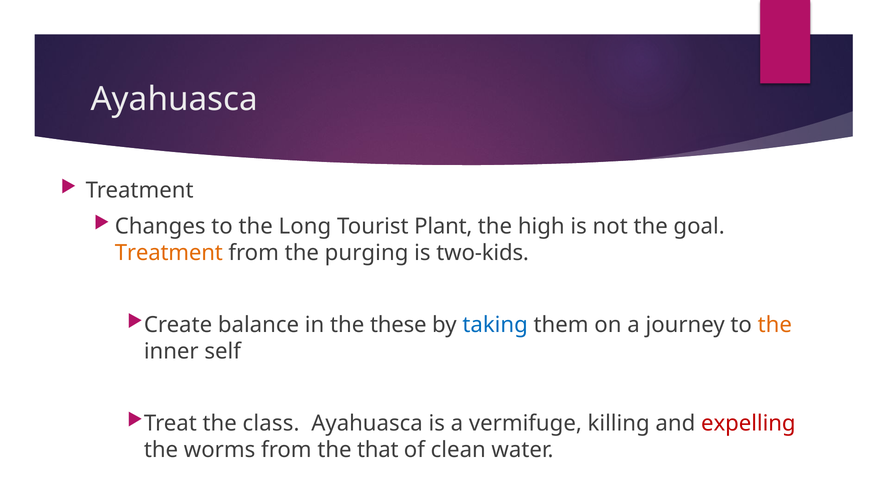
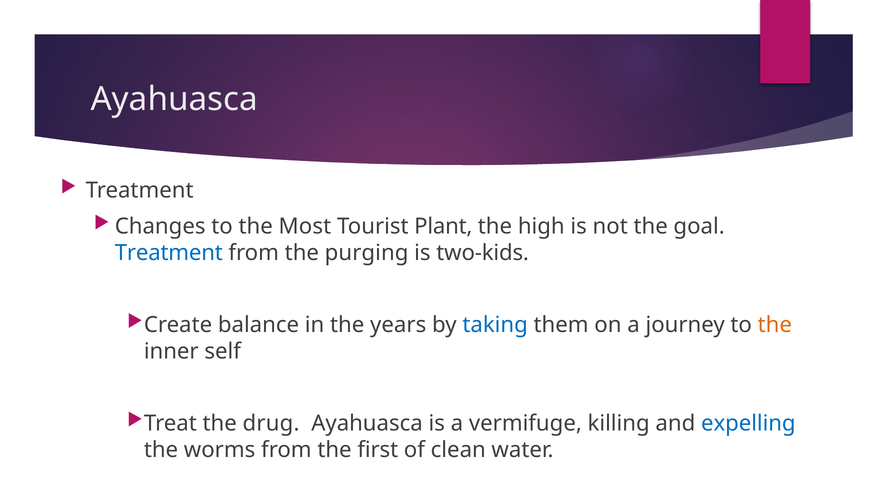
Long: Long -> Most
Treatment at (169, 253) colour: orange -> blue
these: these -> years
class: class -> drug
expelling colour: red -> blue
that: that -> first
